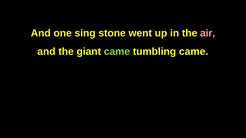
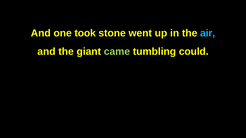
sing: sing -> took
air colour: pink -> light blue
tumbling came: came -> could
